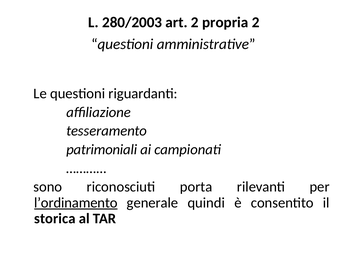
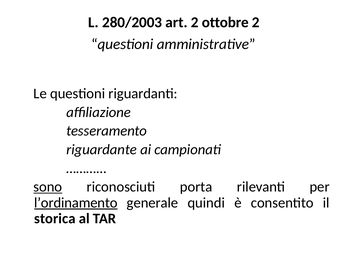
propria: propria -> ottobre
patrimoniali: patrimoniali -> riguardante
sono underline: none -> present
